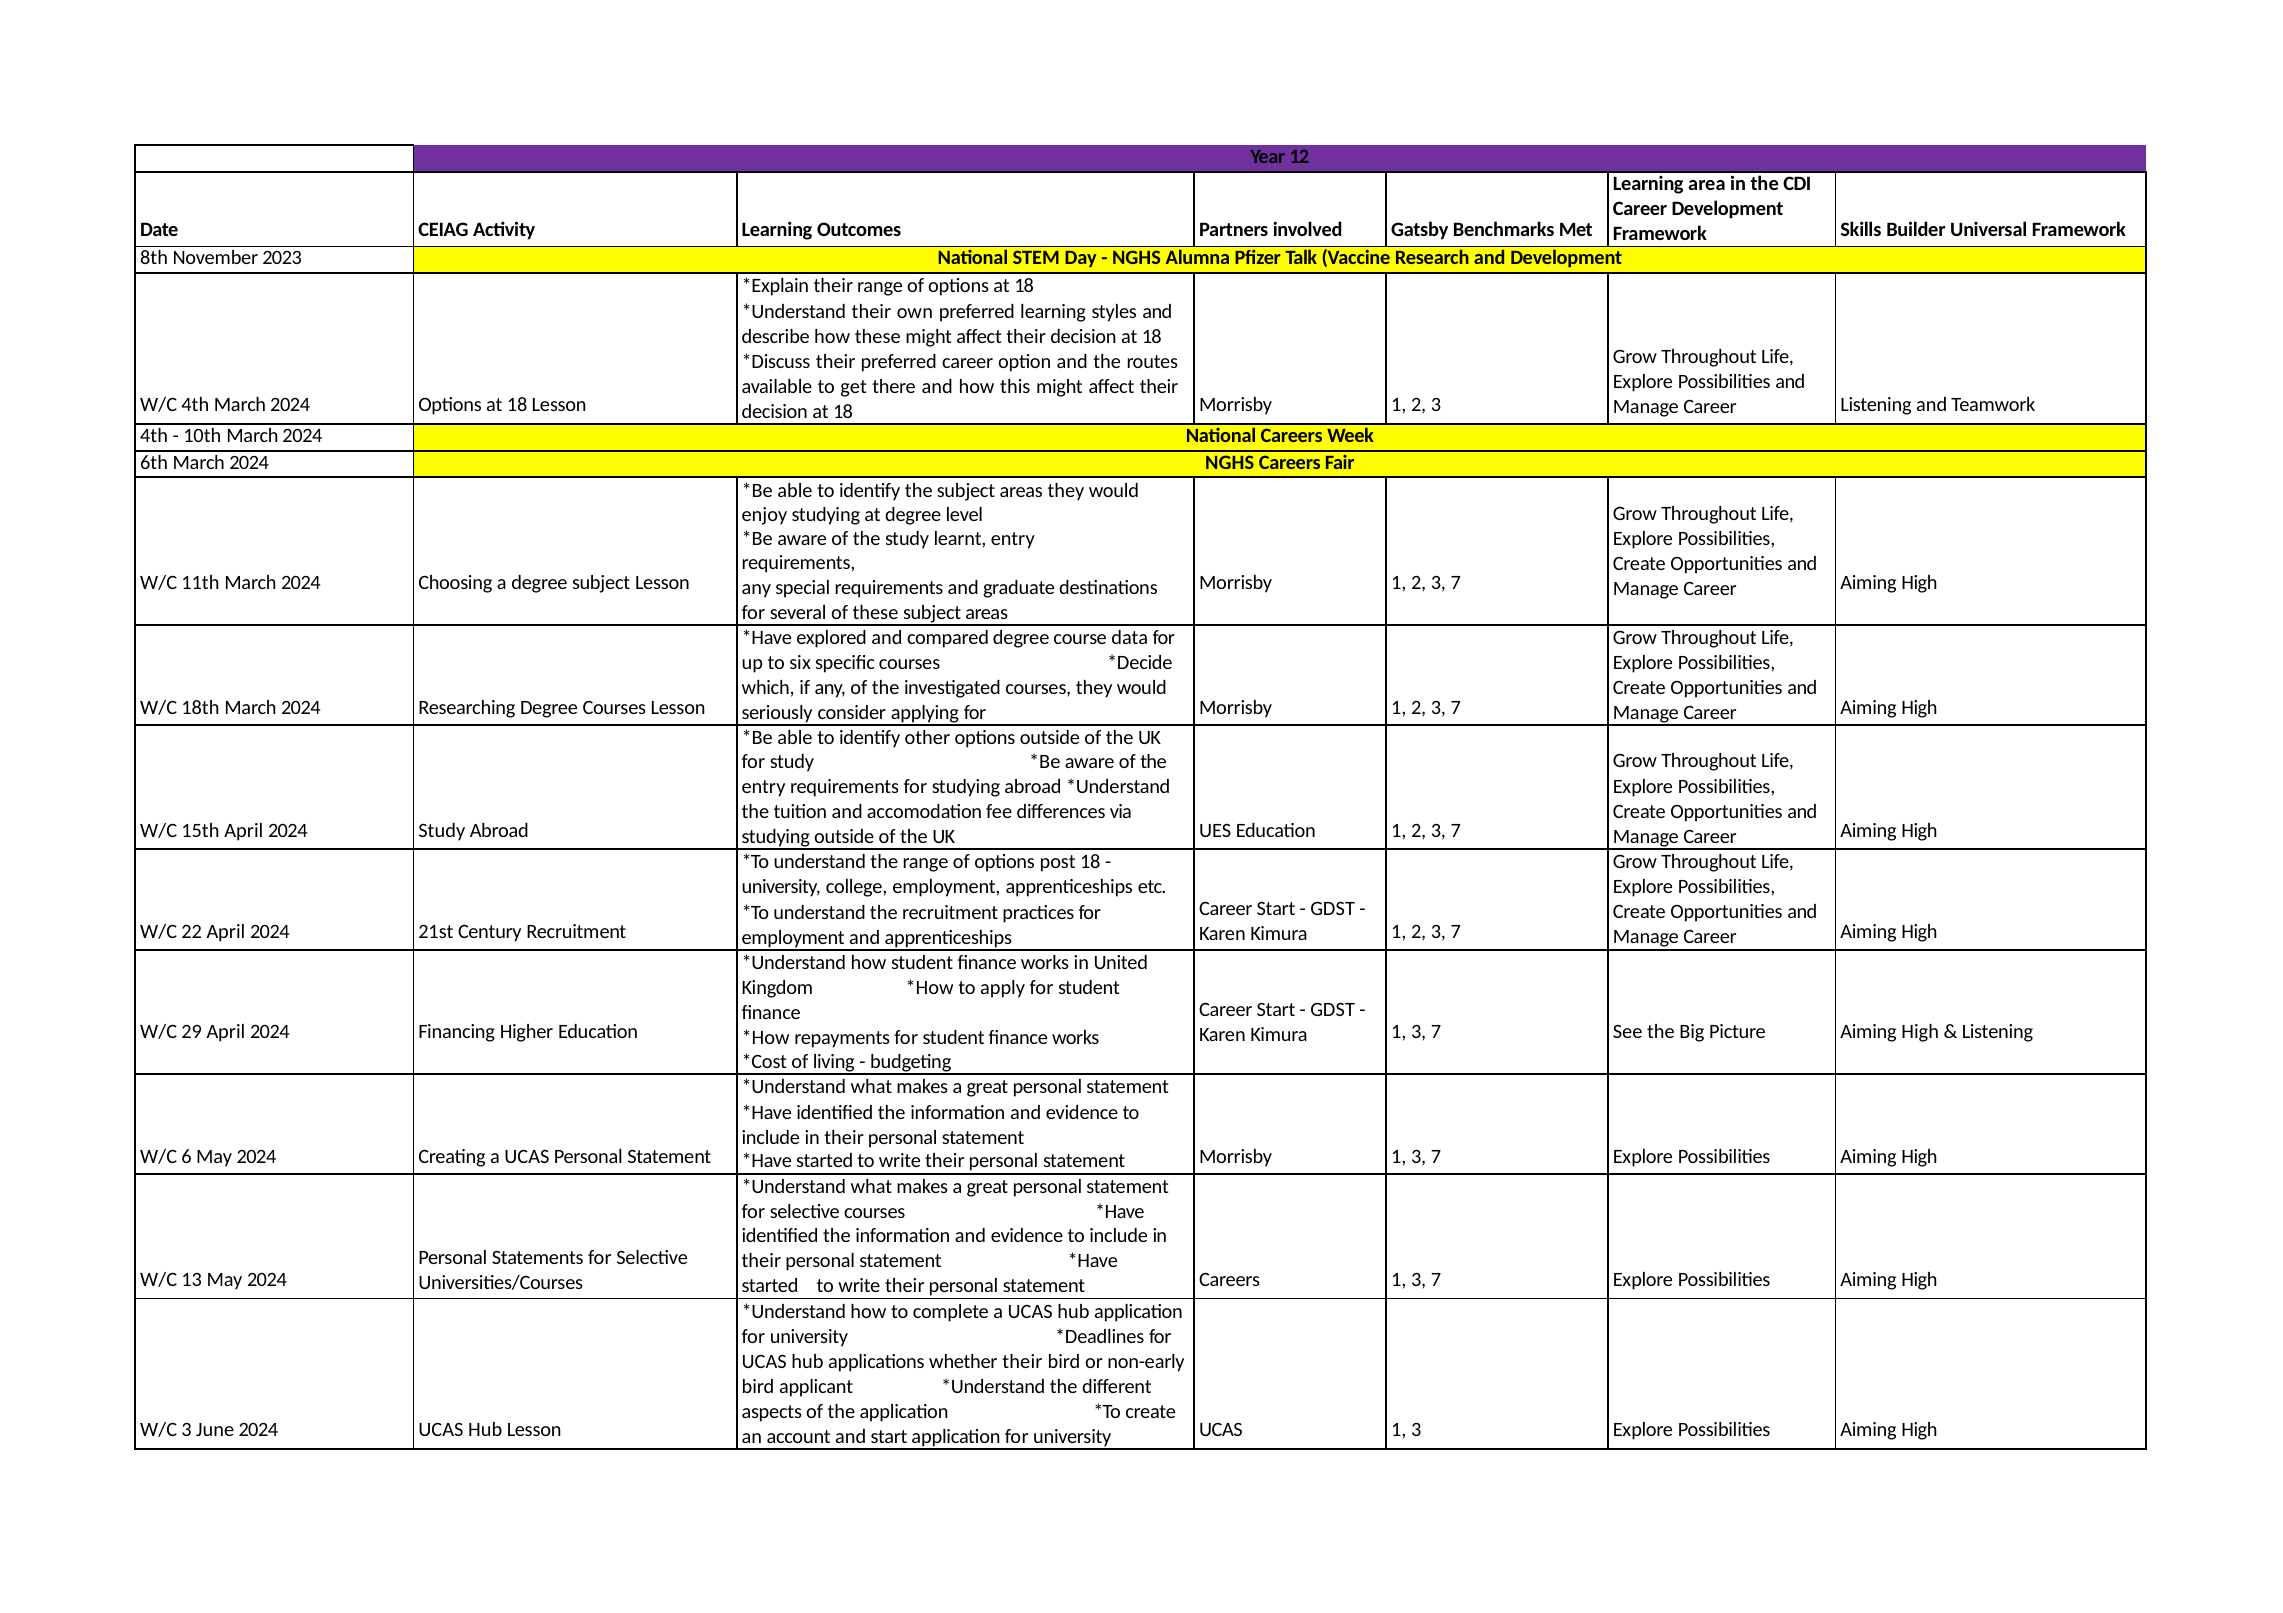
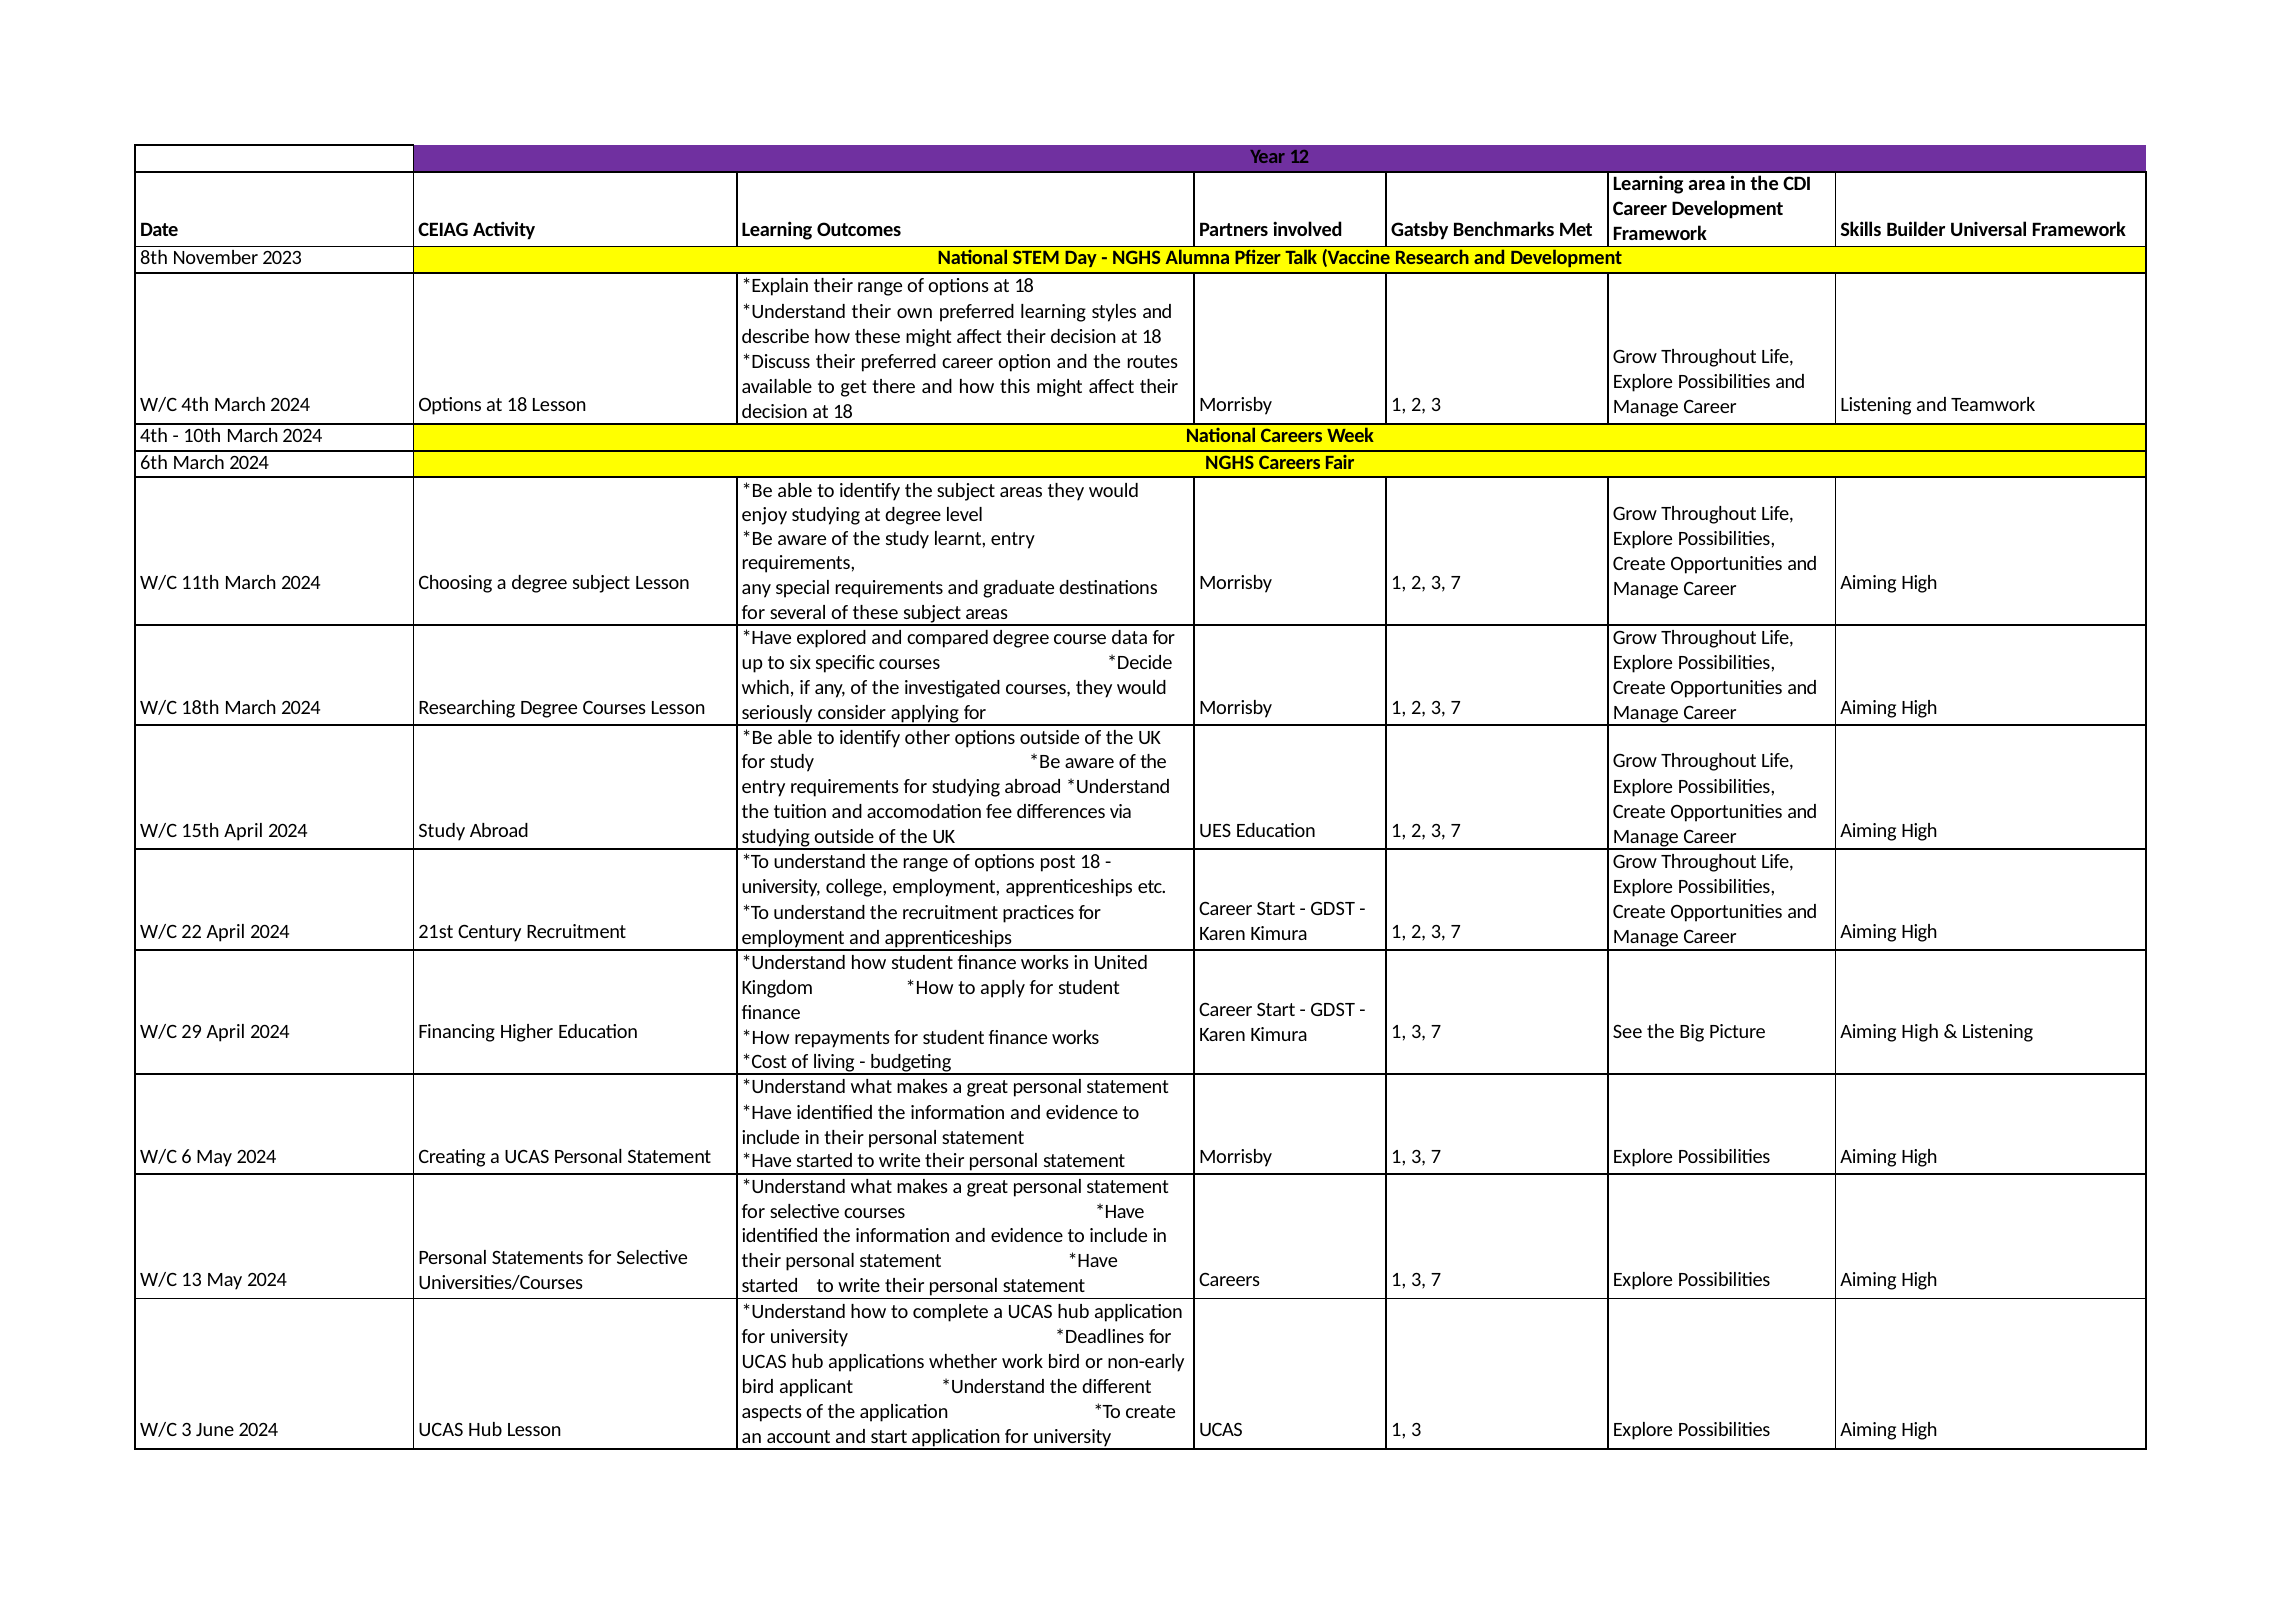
whether their: their -> work
